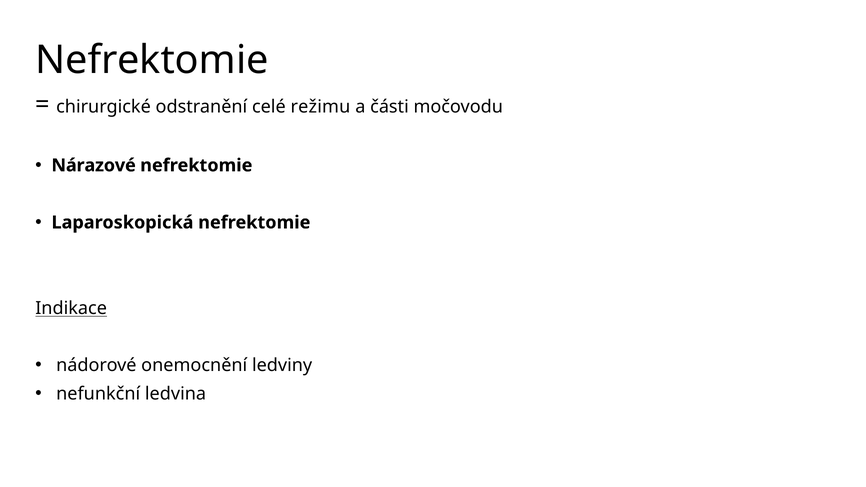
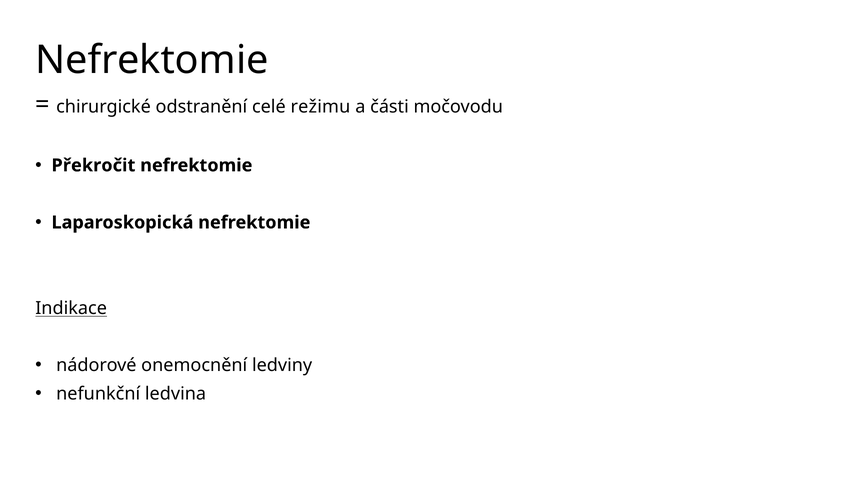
Nárazové: Nárazové -> Překročit
